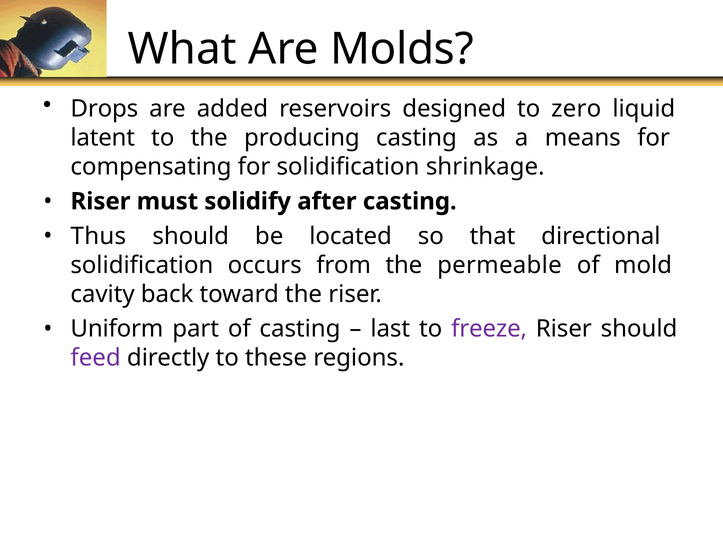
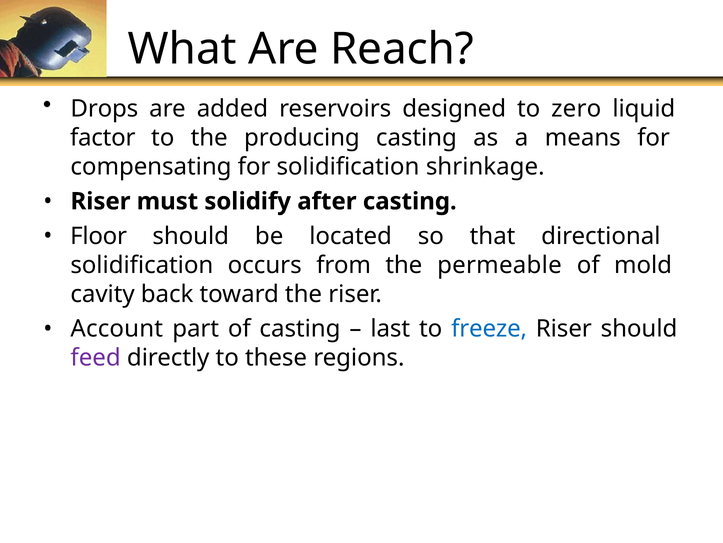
Molds: Molds -> Reach
latent: latent -> factor
Thus: Thus -> Floor
Uniform: Uniform -> Account
freeze colour: purple -> blue
